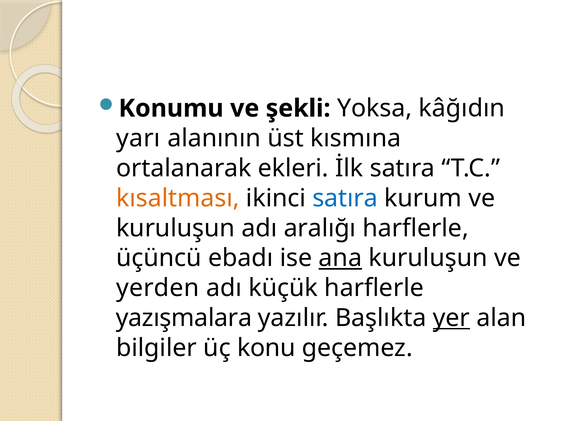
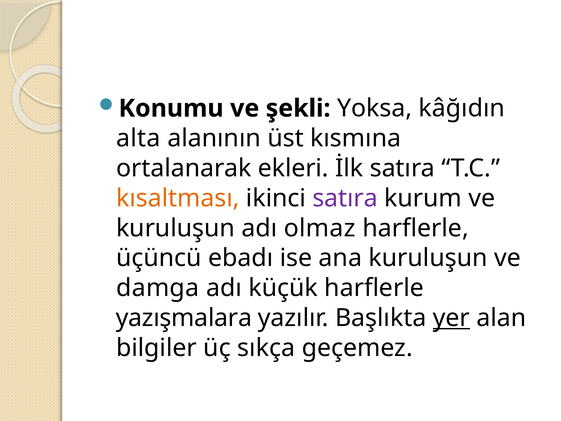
yarı: yarı -> alta
satıra at (345, 198) colour: blue -> purple
aralığı: aralığı -> olmaz
ana underline: present -> none
yerden: yerden -> damga
konu: konu -> sıkça
